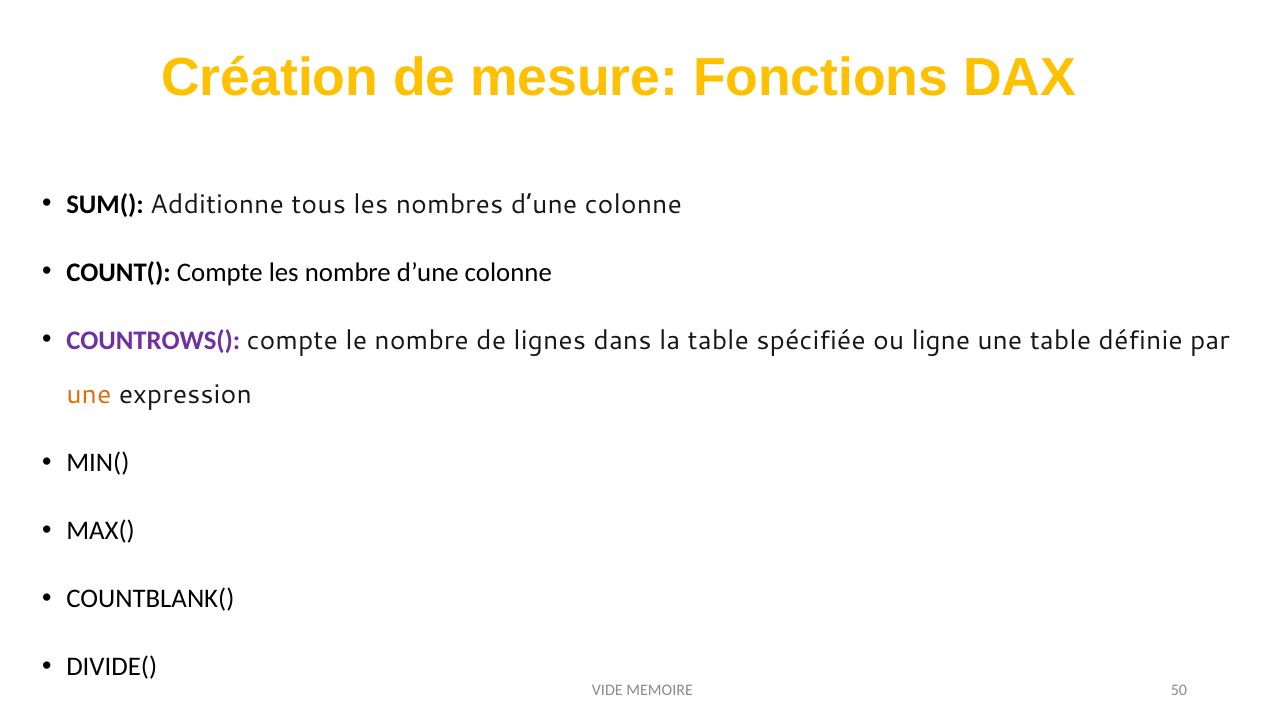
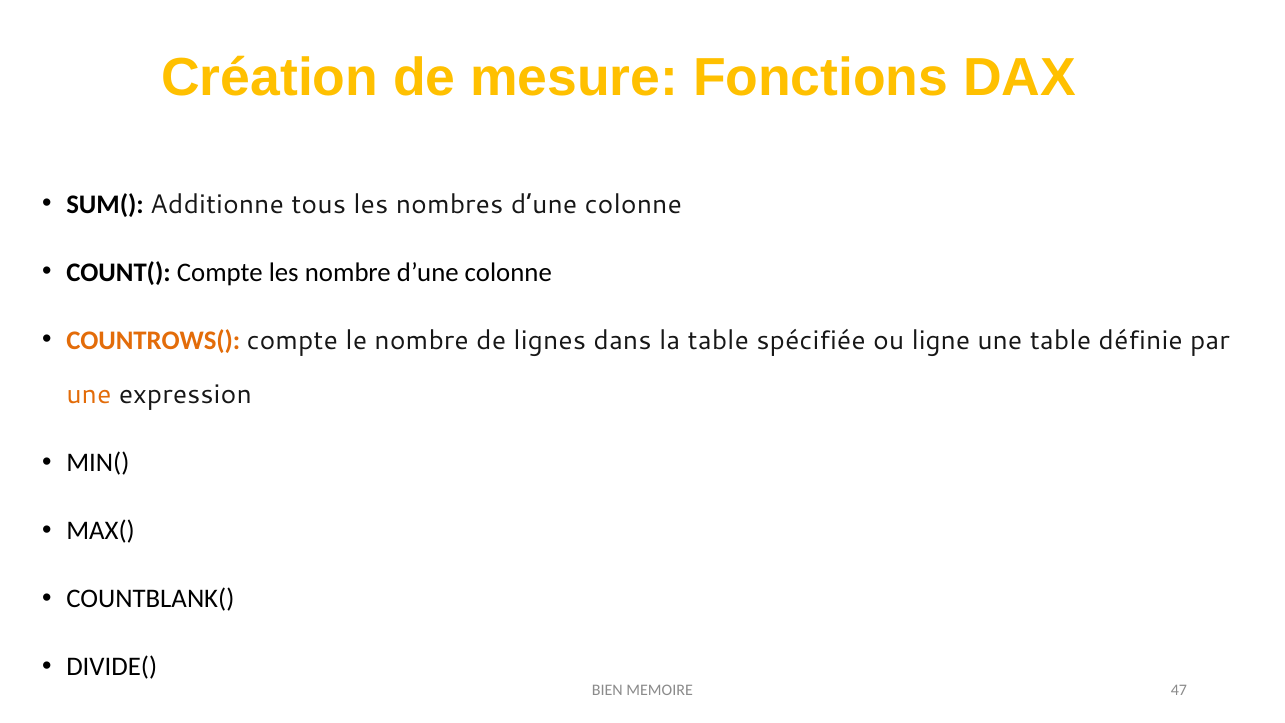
COUNTROWS( colour: purple -> orange
VIDE: VIDE -> BIEN
50: 50 -> 47
